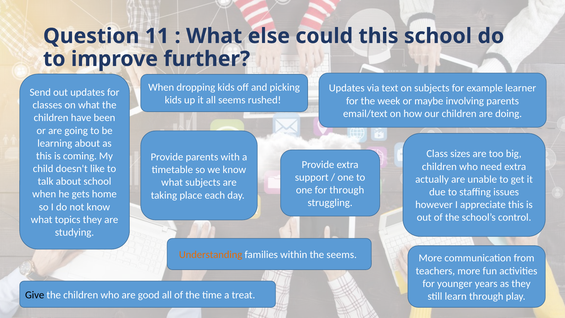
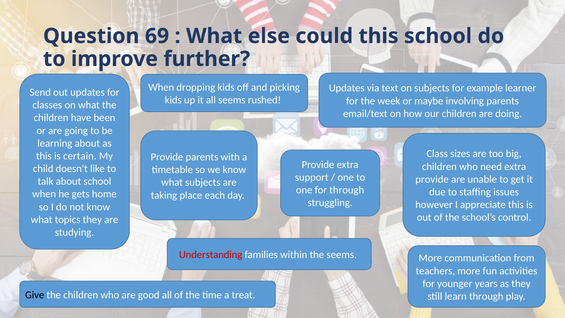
11: 11 -> 69
coming: coming -> certain
actually at (432, 179): actually -> provide
Understanding colour: orange -> red
